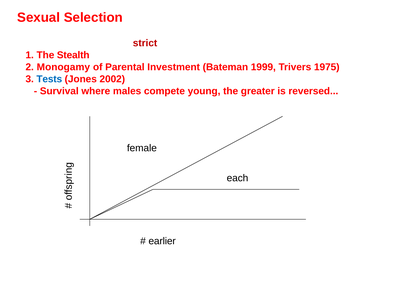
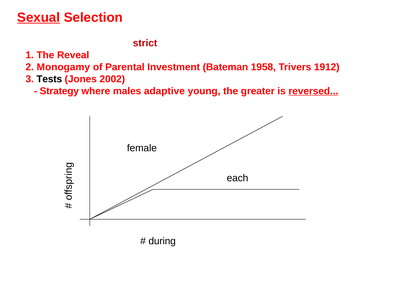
Sexual underline: none -> present
Stealth: Stealth -> Reveal
1999: 1999 -> 1958
1975: 1975 -> 1912
Tests colour: blue -> black
Survival: Survival -> Strategy
compete: compete -> adaptive
reversed underline: none -> present
earlier at (162, 241): earlier -> during
